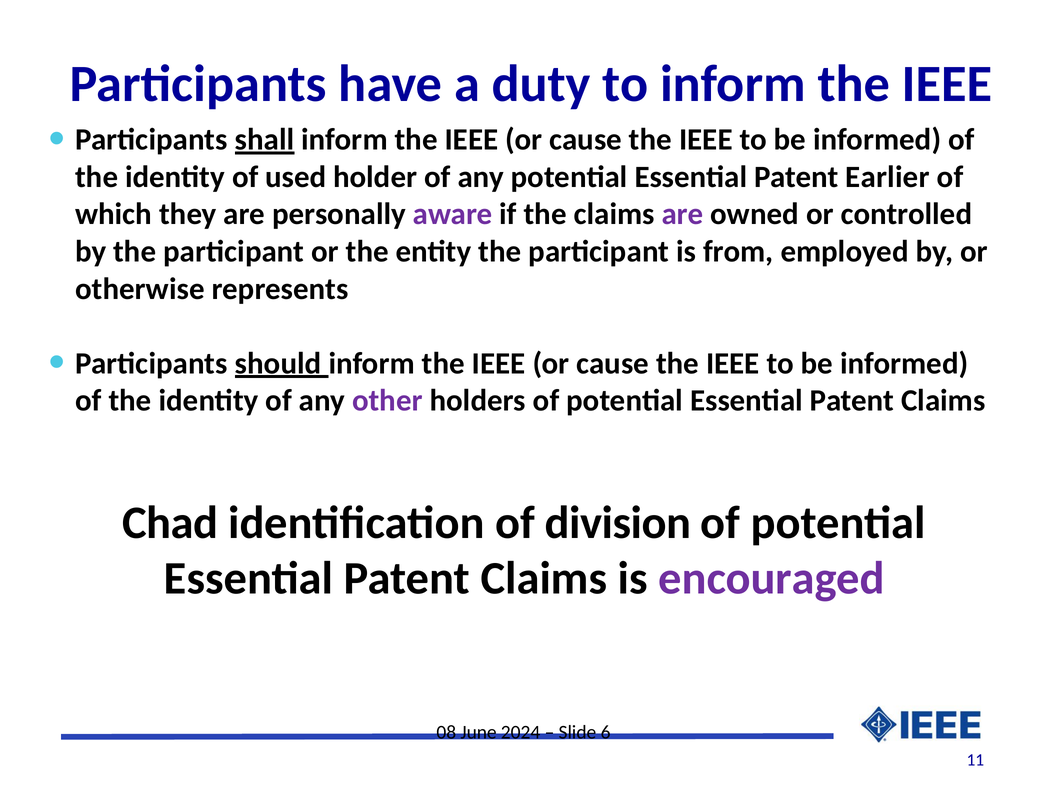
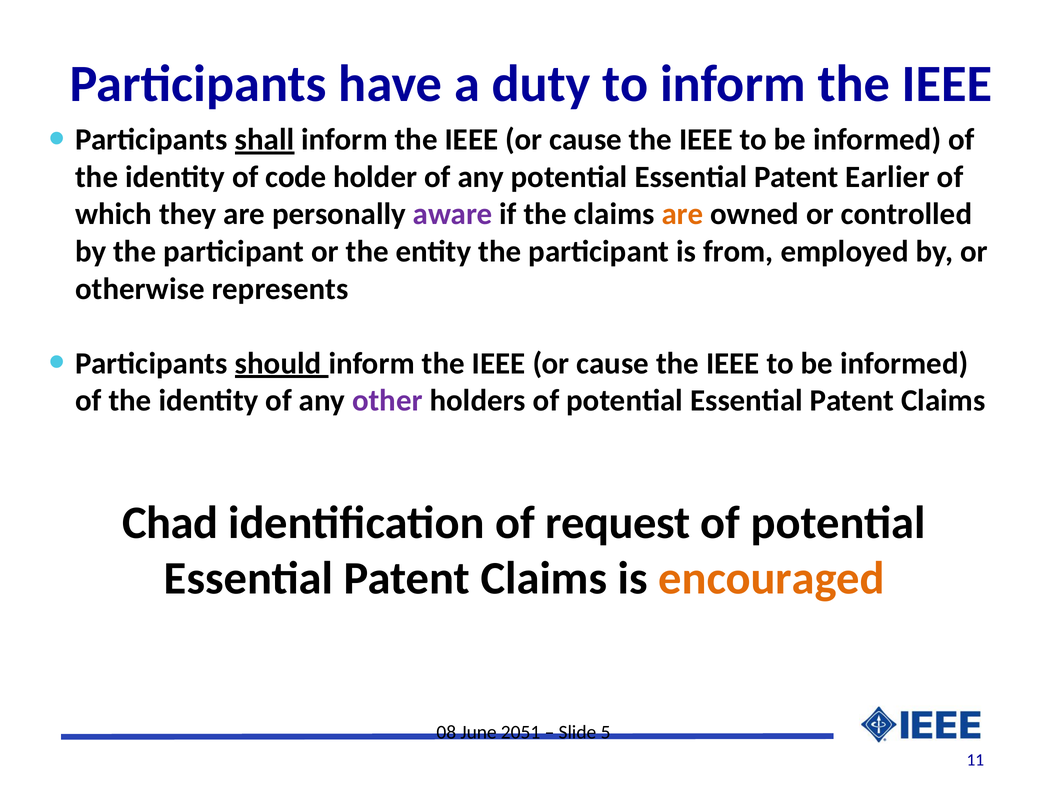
used: used -> code
are at (683, 214) colour: purple -> orange
division: division -> request
encouraged colour: purple -> orange
2024: 2024 -> 2051
6: 6 -> 5
